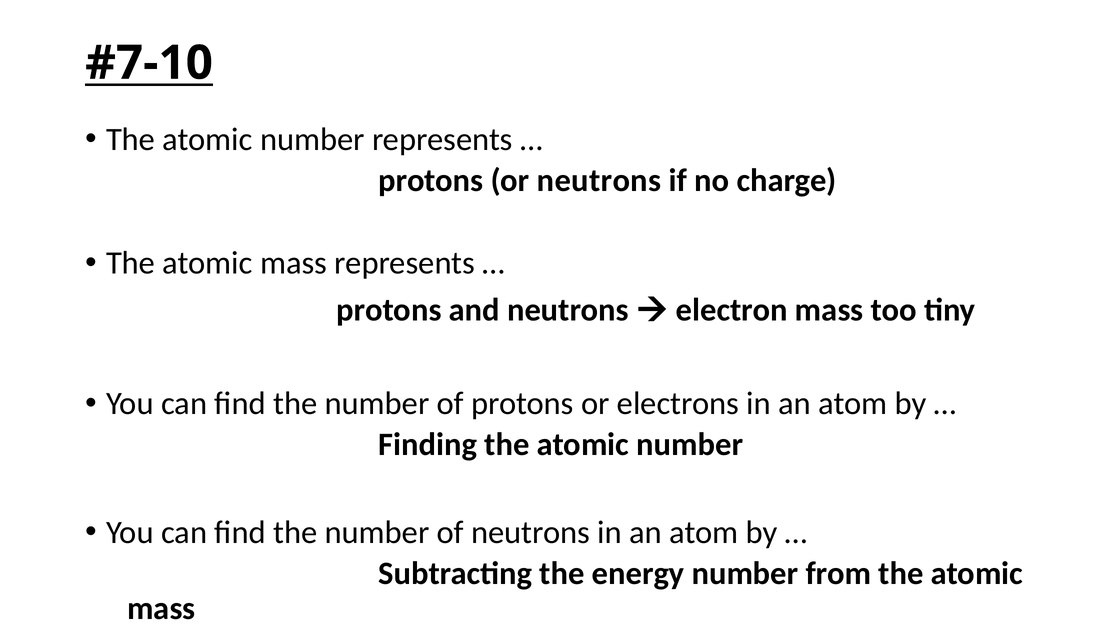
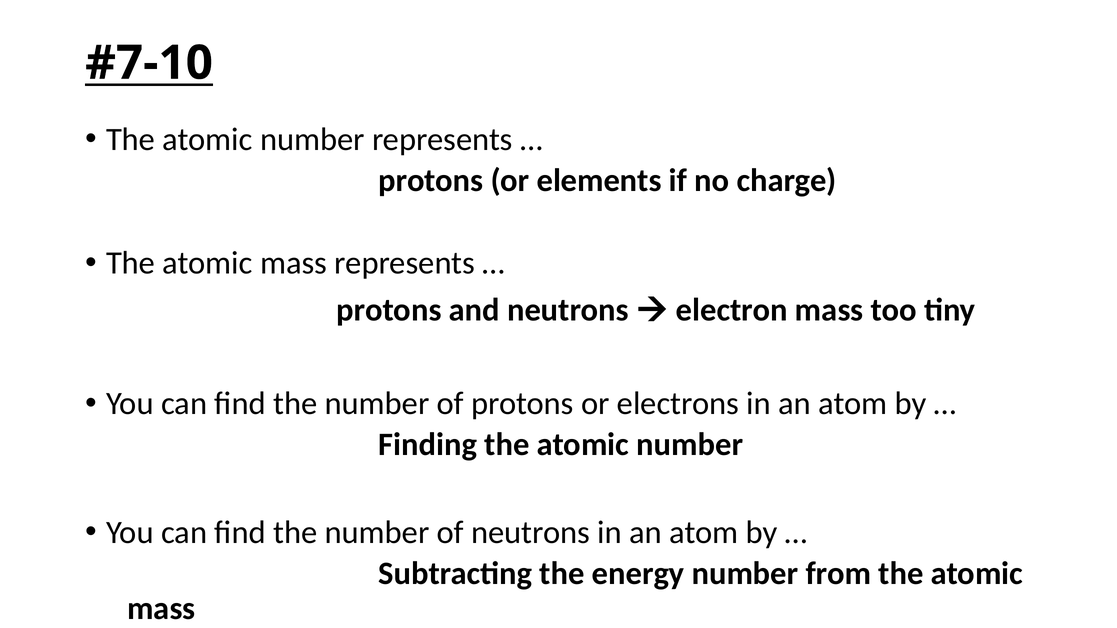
or neutrons: neutrons -> elements
